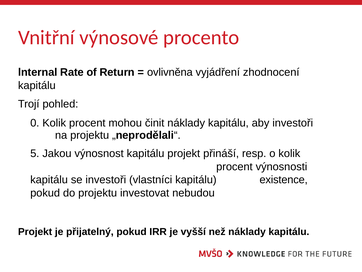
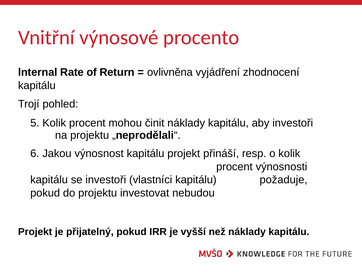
0: 0 -> 5
5: 5 -> 6
existence: existence -> požaduje
